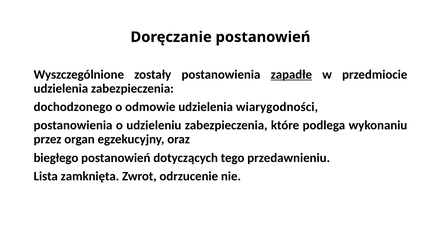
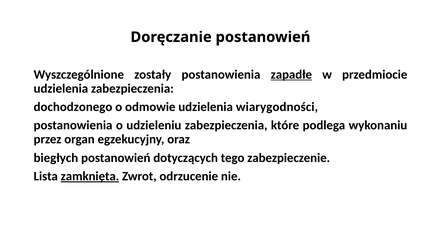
biegłego: biegłego -> biegłych
przedawnieniu: przedawnieniu -> zabezpieczenie
zamknięta underline: none -> present
